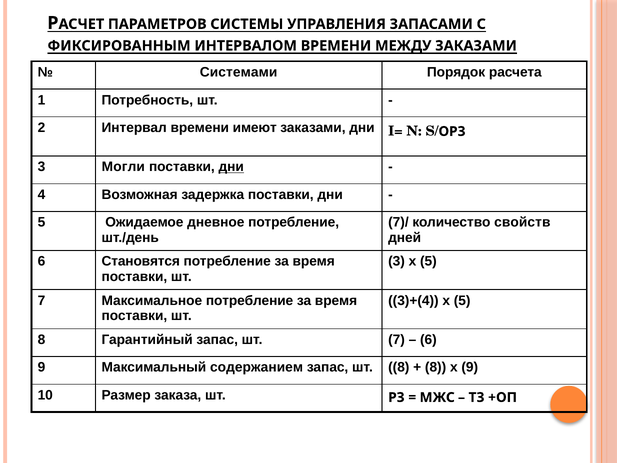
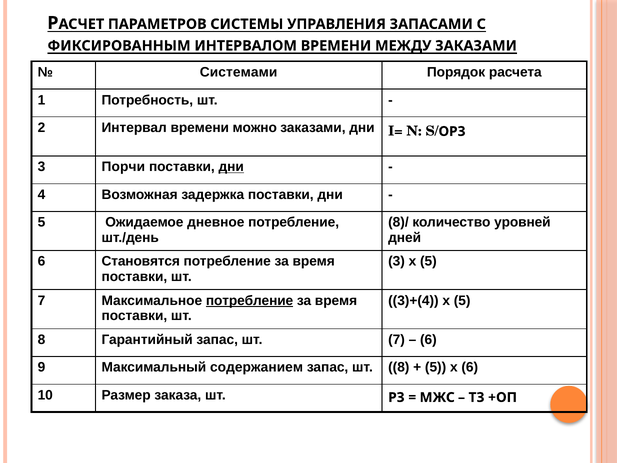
имеют: имеют -> можно
Могли: Могли -> Порчи
7)/: 7)/ -> 8)/
свойств: свойств -> уровней
потребление at (250, 300) underline: none -> present
8 at (436, 367): 8 -> 5
х 9: 9 -> 6
